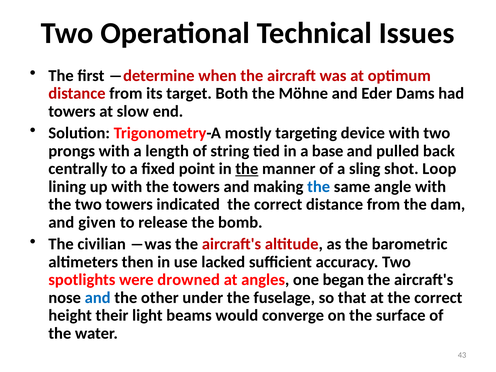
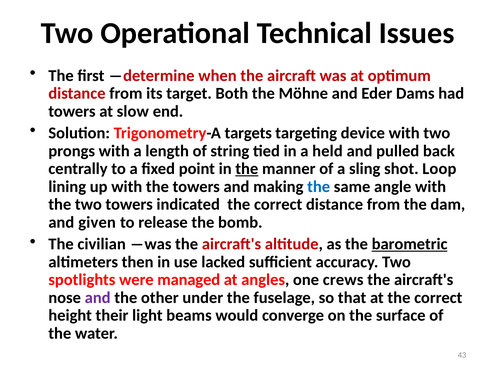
mostly: mostly -> targets
base: base -> held
barometric underline: none -> present
drowned: drowned -> managed
began: began -> crews
and at (98, 298) colour: blue -> purple
